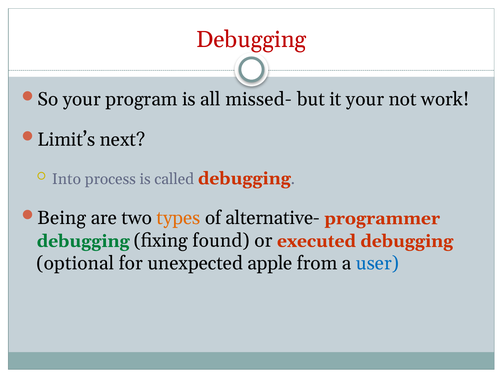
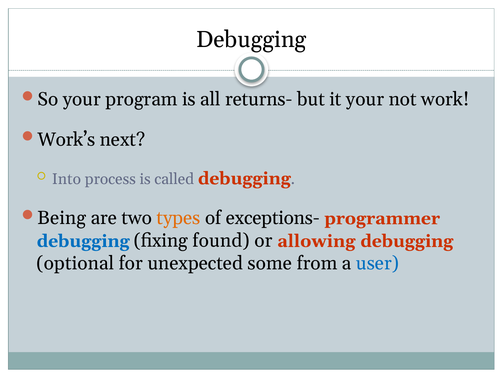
Debugging at (251, 40) colour: red -> black
missed-: missed- -> returns-
Limit’s: Limit’s -> Work’s
alternative-: alternative- -> exceptions-
debugging at (83, 241) colour: green -> blue
executed: executed -> allowing
apple: apple -> some
